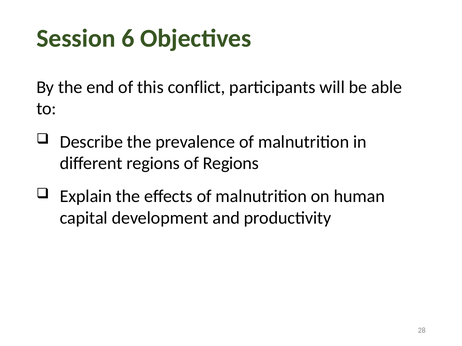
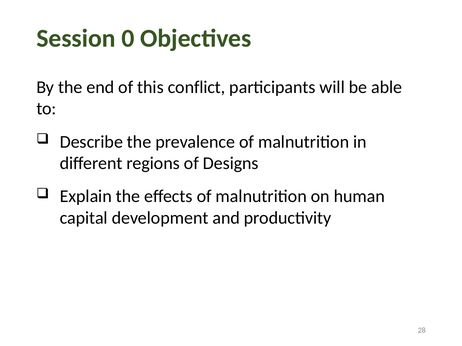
6: 6 -> 0
of Regions: Regions -> Designs
